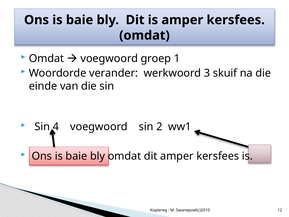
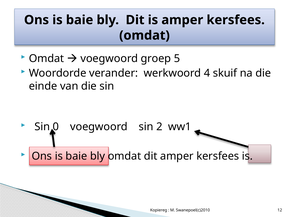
1: 1 -> 5
3: 3 -> 4
4: 4 -> 0
